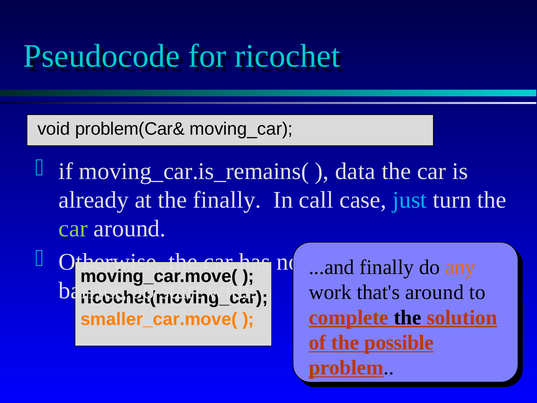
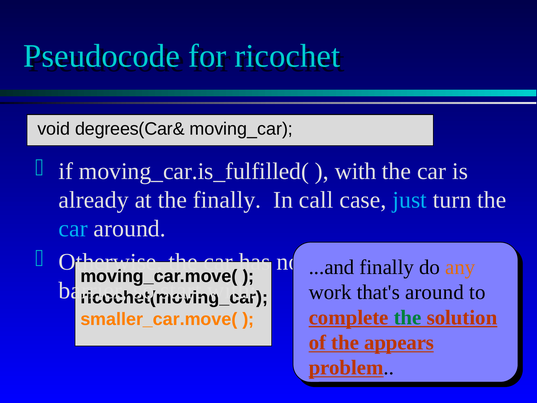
problem(Car&: problem(Car& -> degrees(Car&
moving_car.is_remains(: moving_car.is_remains( -> moving_car.is_fulfilled(
data at (355, 171): data -> with
car at (73, 229) colour: light green -> light blue
the at (408, 317) colour: black -> green
possible: possible -> appears
